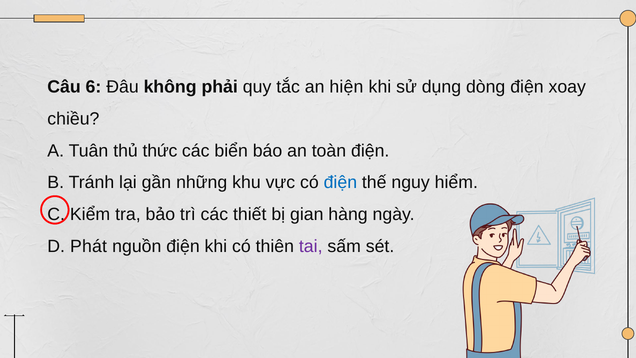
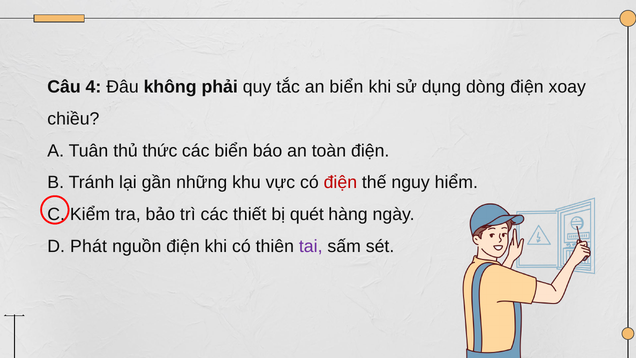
6: 6 -> 4
an hiện: hiện -> biển
điện at (340, 182) colour: blue -> red
gian: gian -> quét
